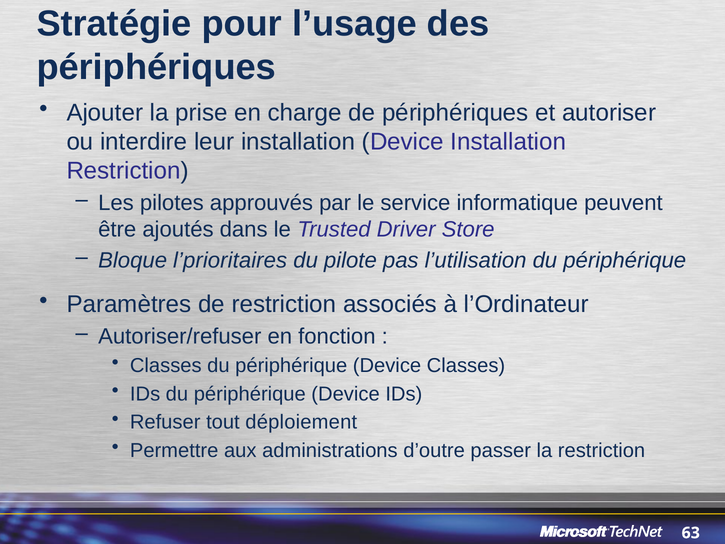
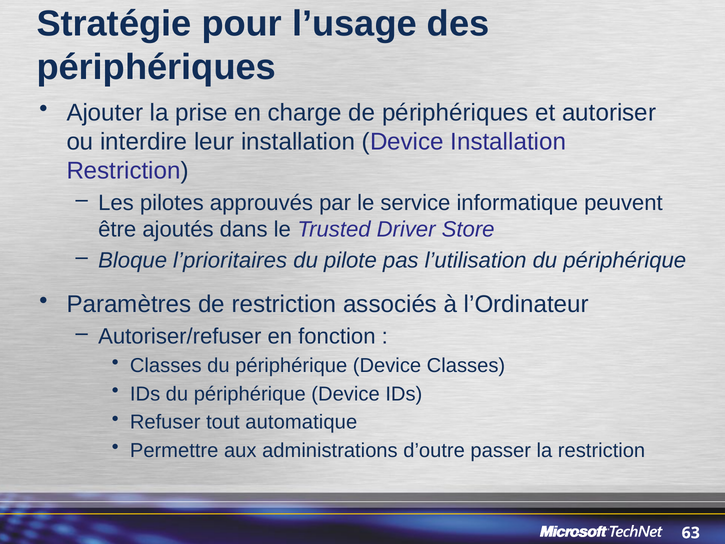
déploiement: déploiement -> automatique
